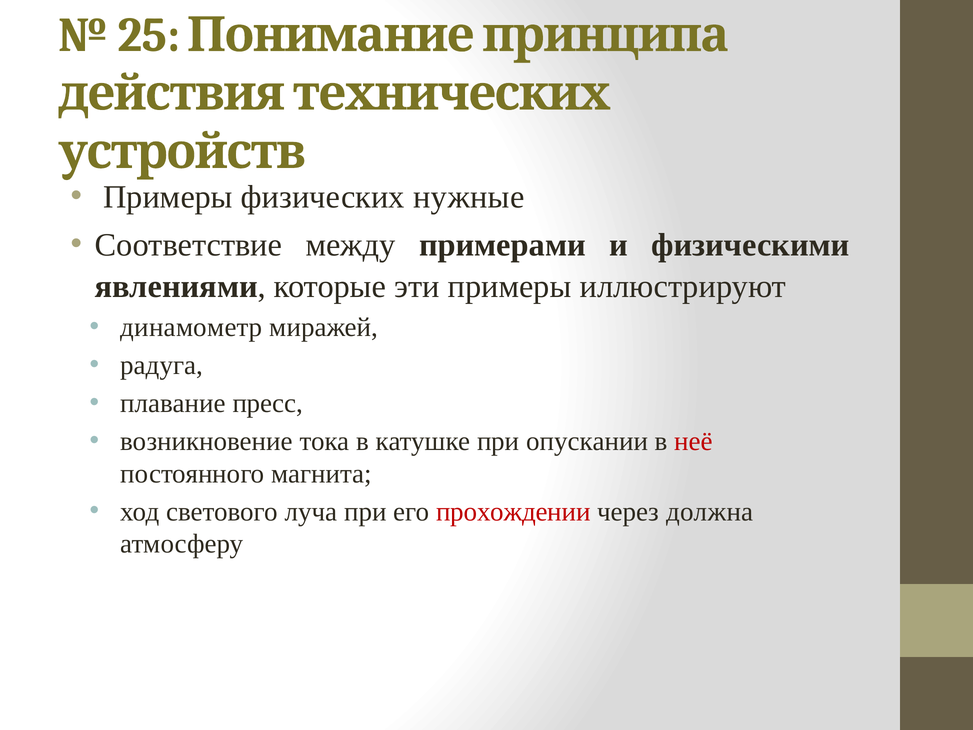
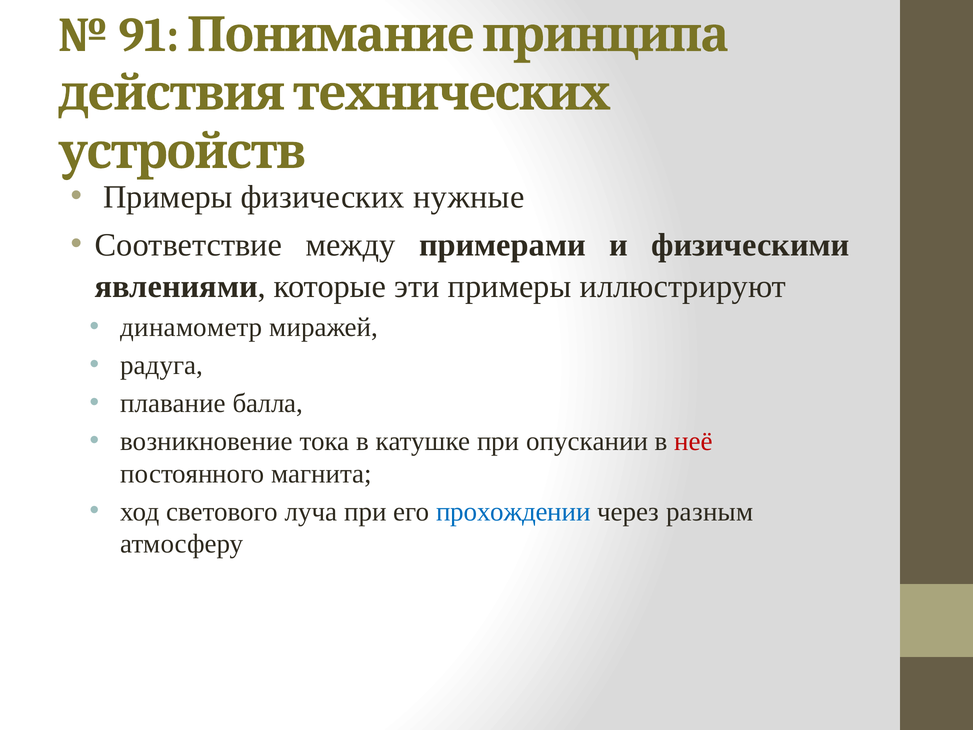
25: 25 -> 91
пресс: пресс -> балла
прохождении colour: red -> blue
должна: должна -> разным
